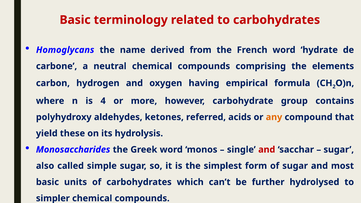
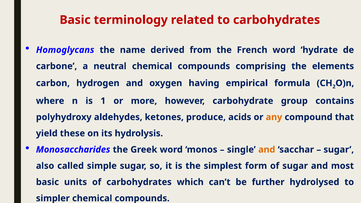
4: 4 -> 1
referred: referred -> produce
and at (267, 150) colour: red -> orange
